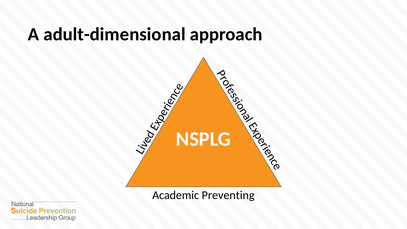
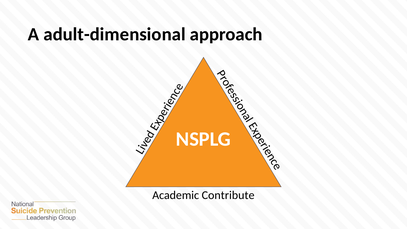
Preventing: Preventing -> Contribute
